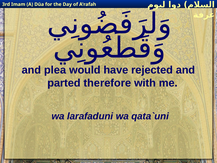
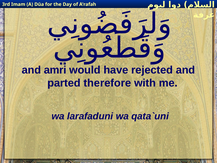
plea: plea -> amri
